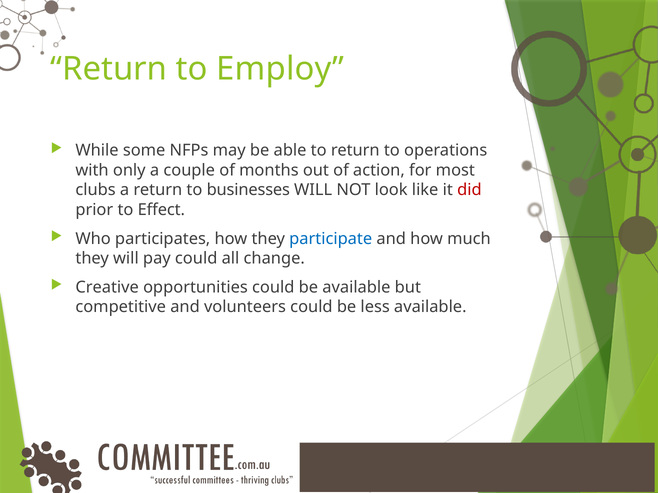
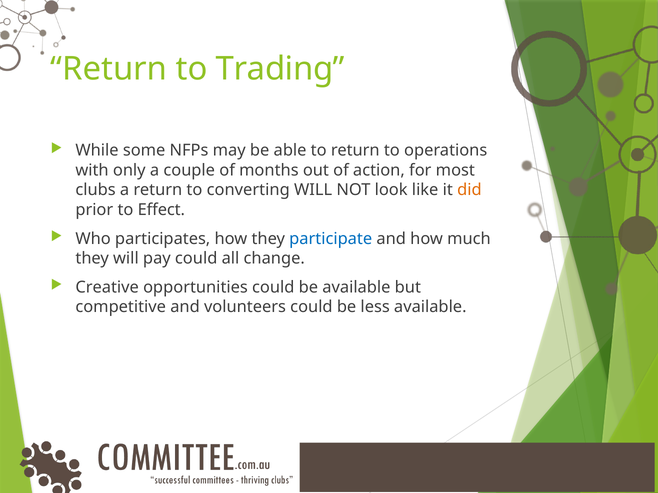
Employ: Employ -> Trading
businesses: businesses -> converting
did colour: red -> orange
